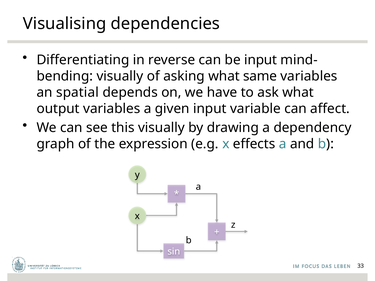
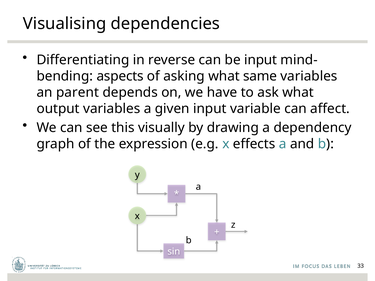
visually at (120, 76): visually -> aspects
spatial: spatial -> parent
